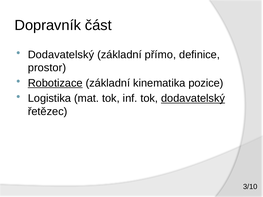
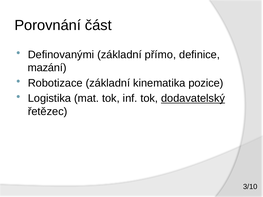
Dopravník: Dopravník -> Porovnání
Dodavatelský at (61, 55): Dodavatelský -> Definovanými
prostor: prostor -> mazání
Robotizace underline: present -> none
